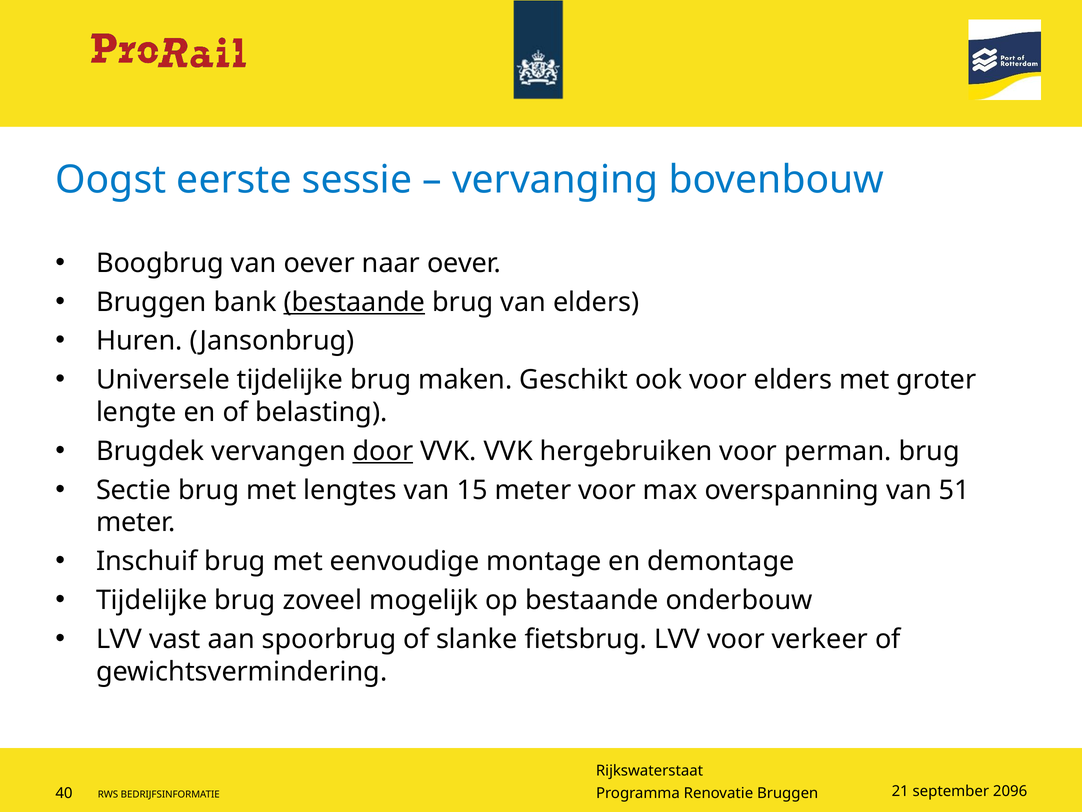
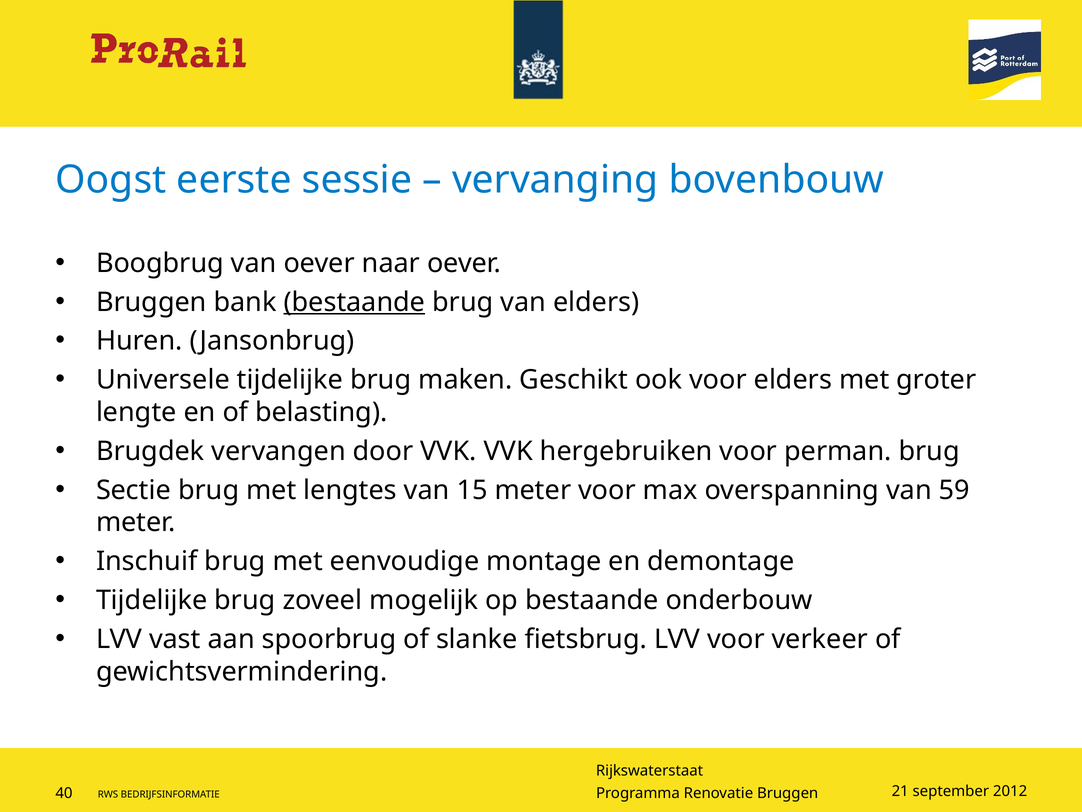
door underline: present -> none
51: 51 -> 59
2096: 2096 -> 2012
